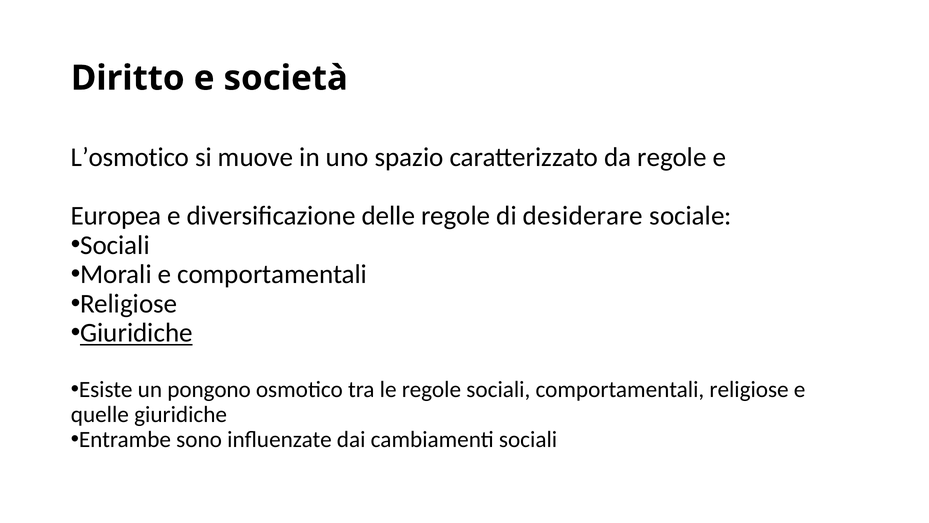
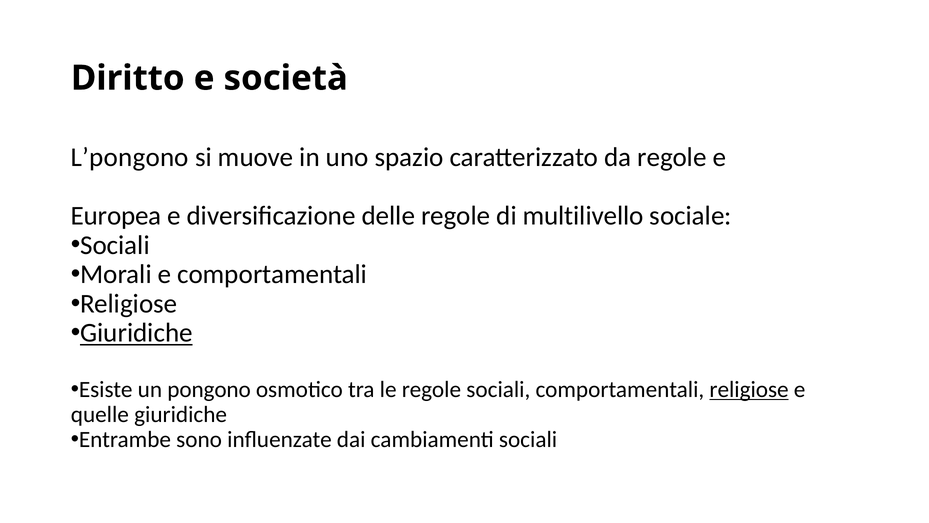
L’osmotico: L’osmotico -> L’pongono
desiderare: desiderare -> multilivello
religiose at (749, 389) underline: none -> present
